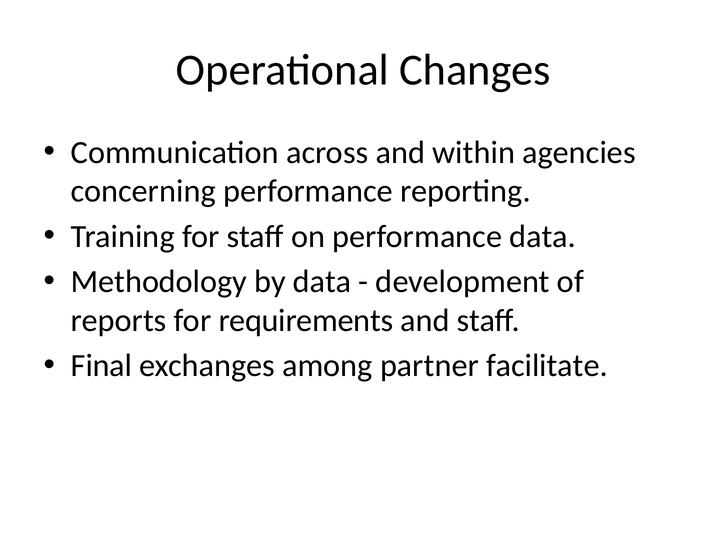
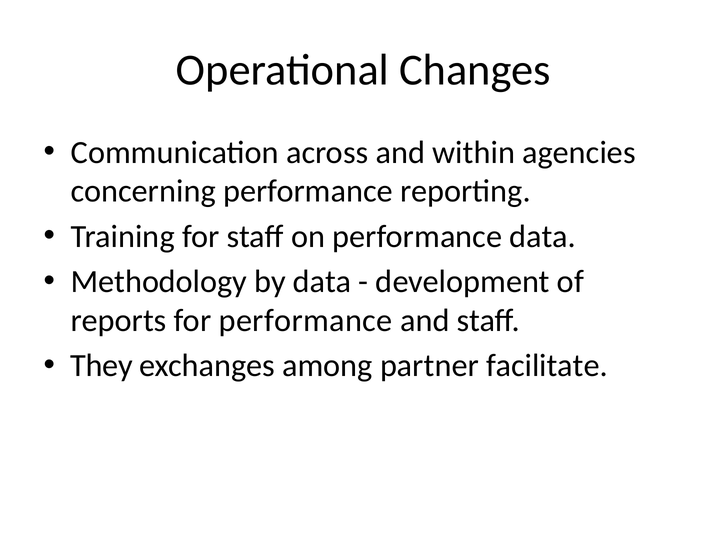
for requirements: requirements -> performance
Final: Final -> They
